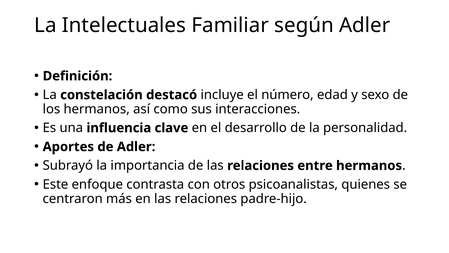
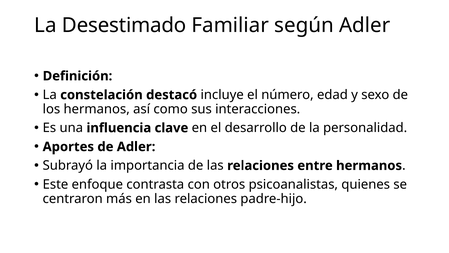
Intelectuales: Intelectuales -> Desestimado
